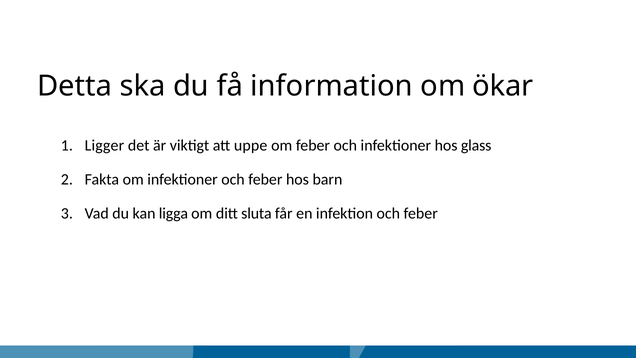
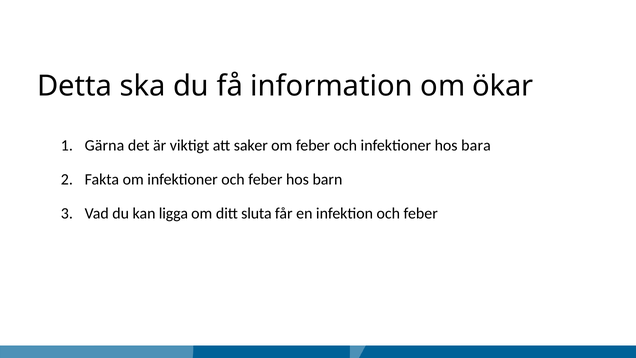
Ligger: Ligger -> Gärna
uppe: uppe -> saker
glass: glass -> bara
